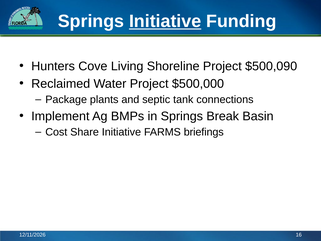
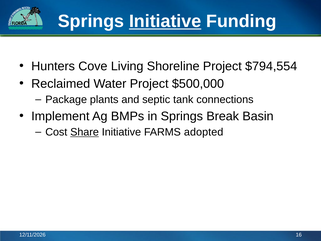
$500,090: $500,090 -> $794,554
Share underline: none -> present
briefings: briefings -> adopted
